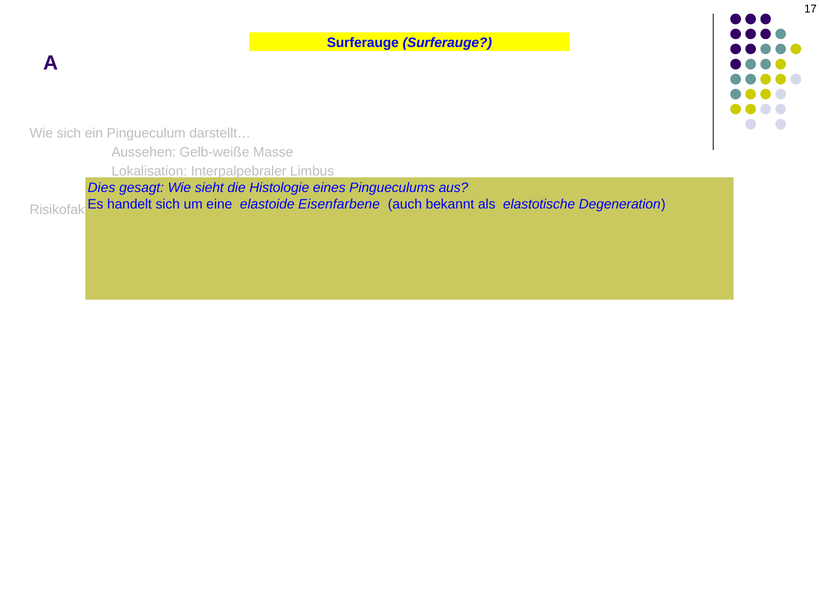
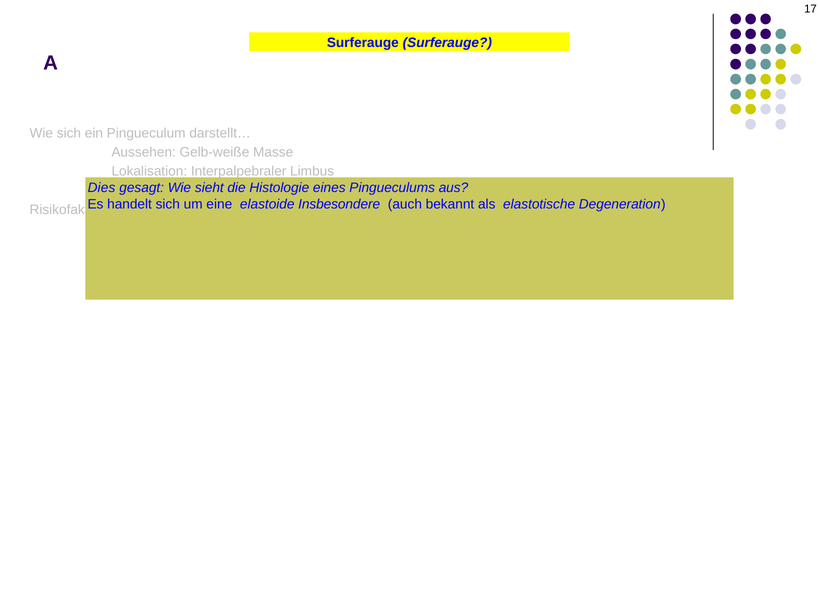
Eisenfarbene: Eisenfarbene -> Insbesondere
